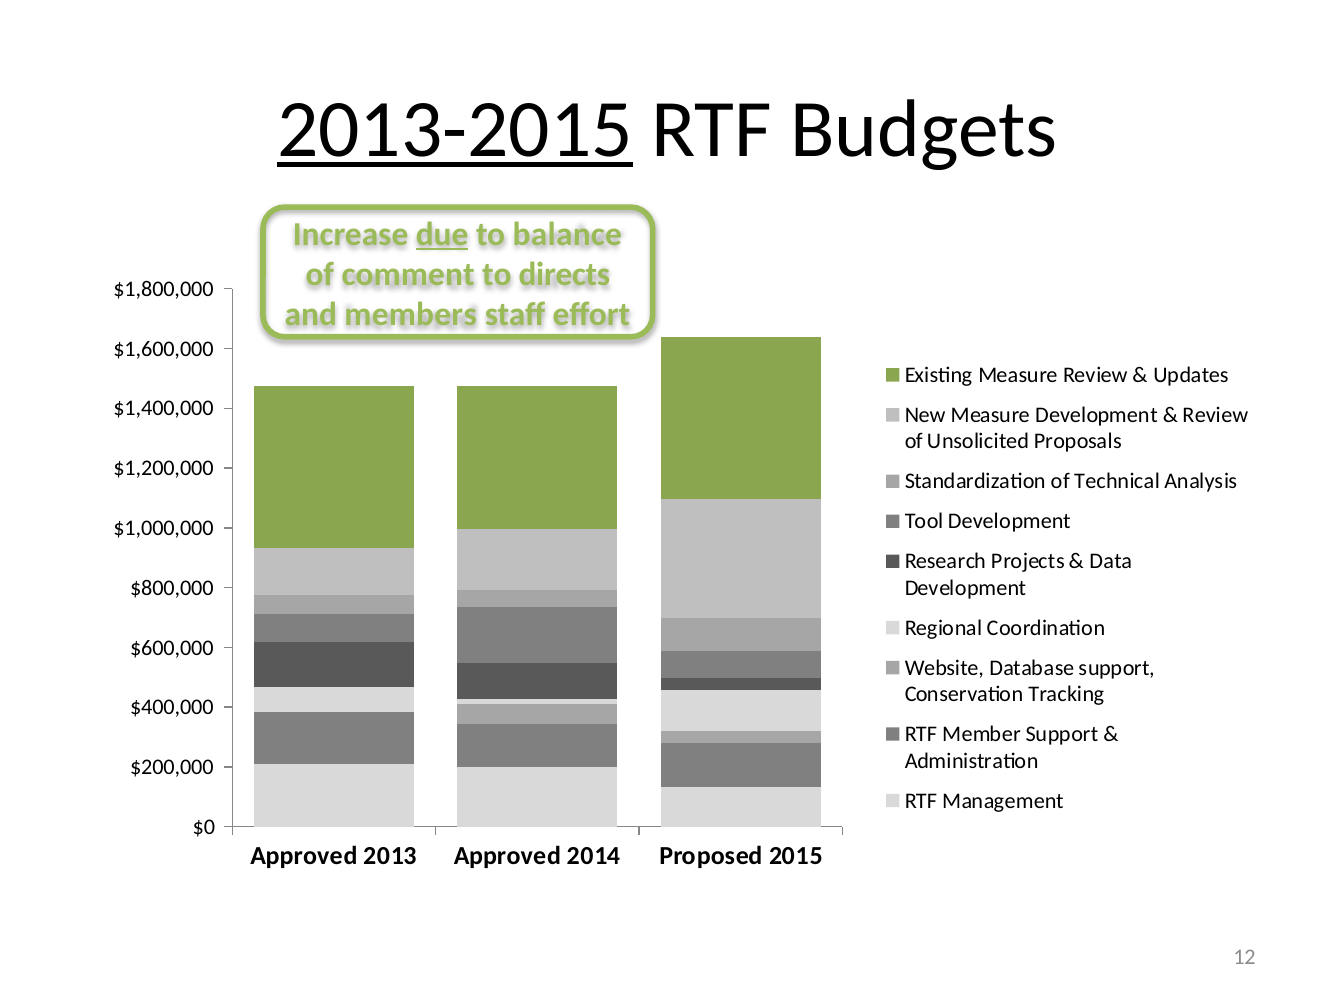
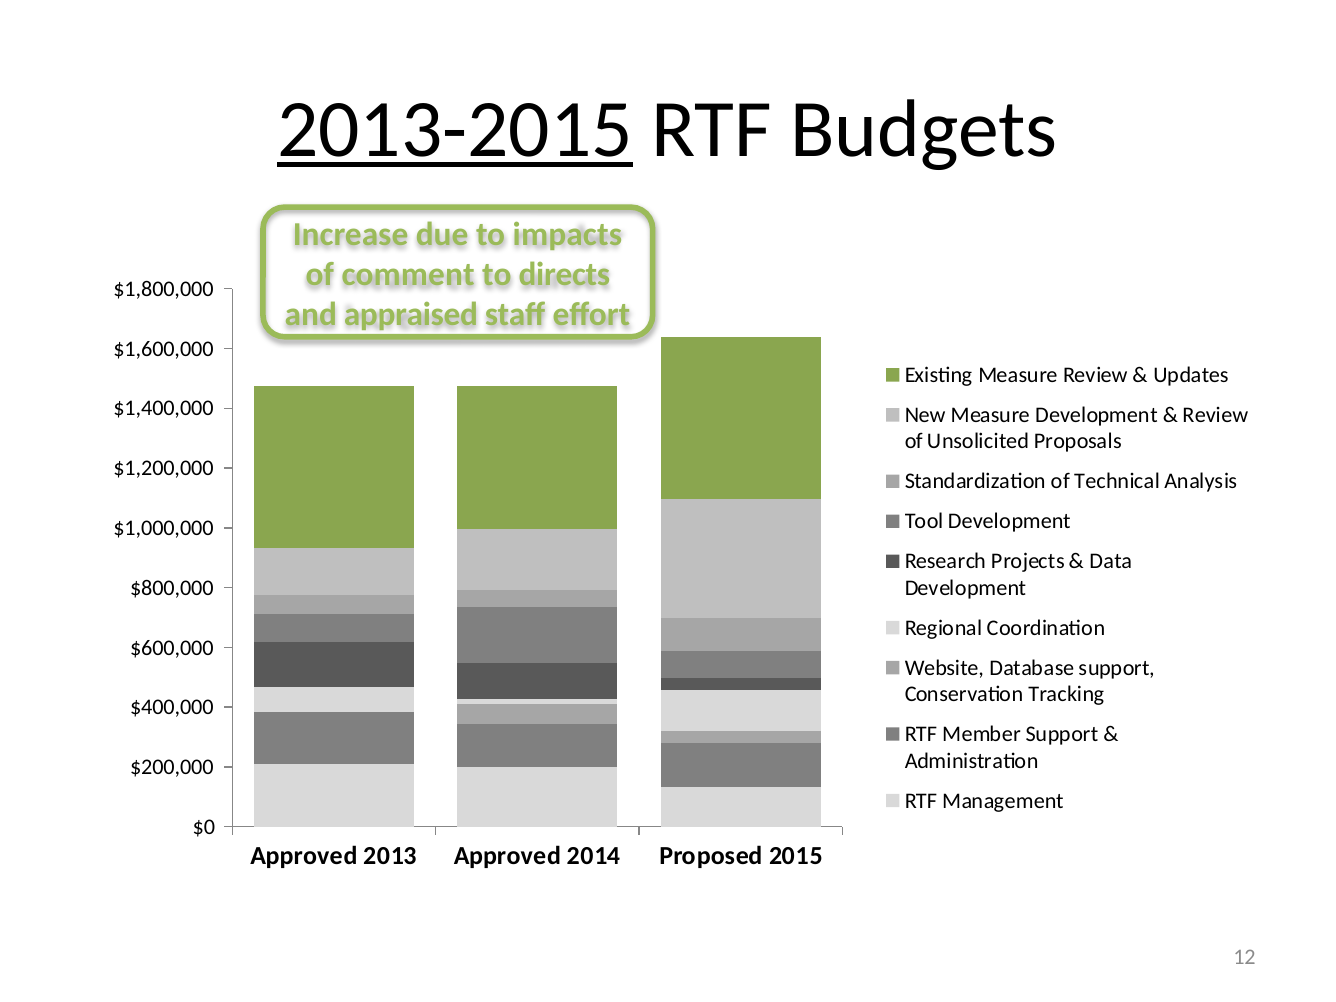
due underline: present -> none
balance: balance -> impacts
members: members -> appraised
